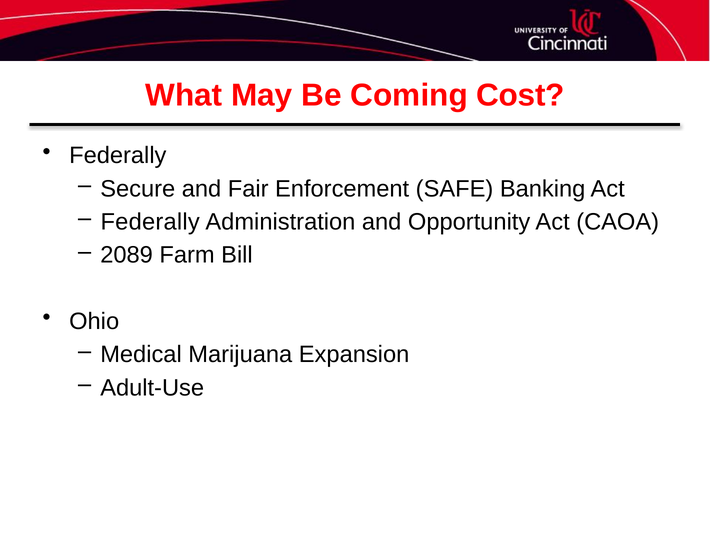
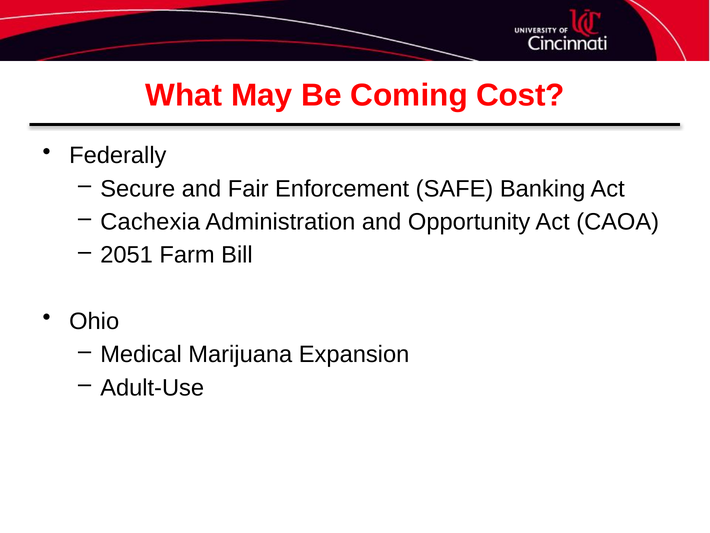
Federally at (150, 222): Federally -> Cachexia
2089: 2089 -> 2051
